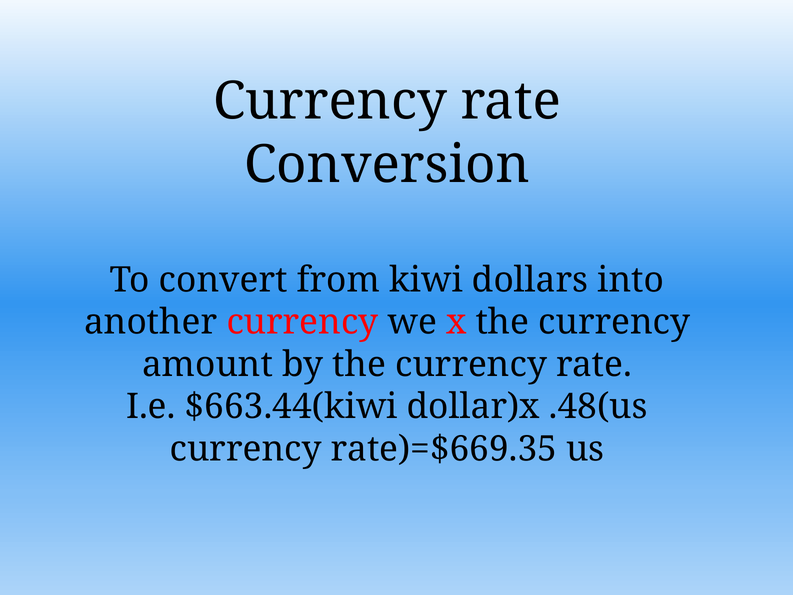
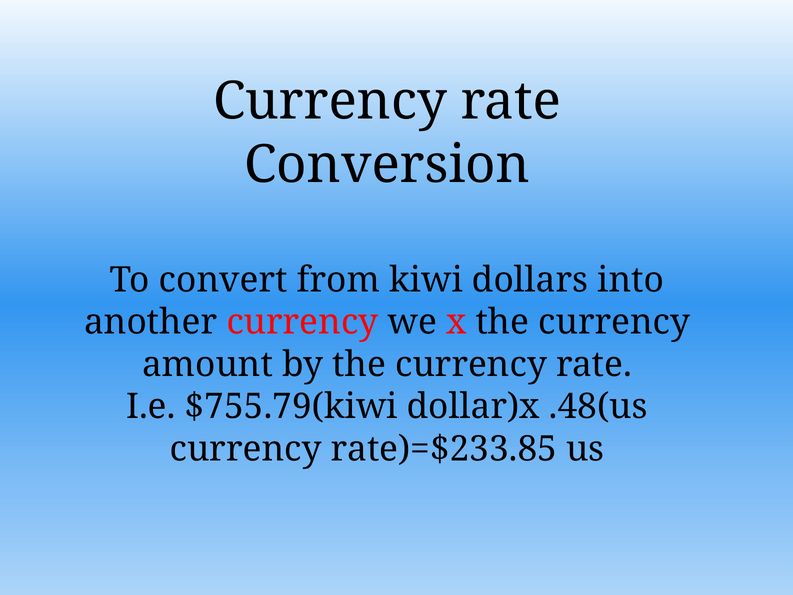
$663.44(kiwi: $663.44(kiwi -> $755.79(kiwi
rate)=$669.35: rate)=$669.35 -> rate)=$233.85
